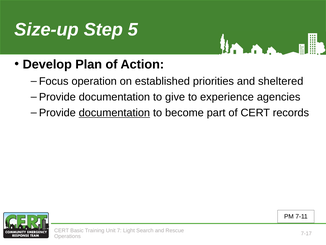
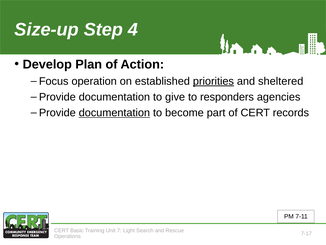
5: 5 -> 4
priorities underline: none -> present
experience: experience -> responders
